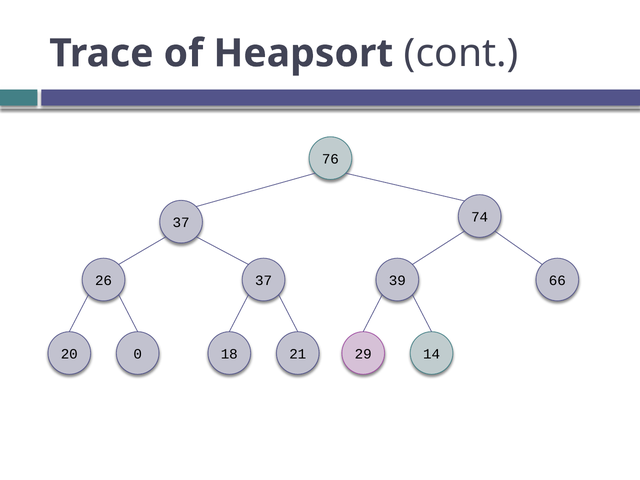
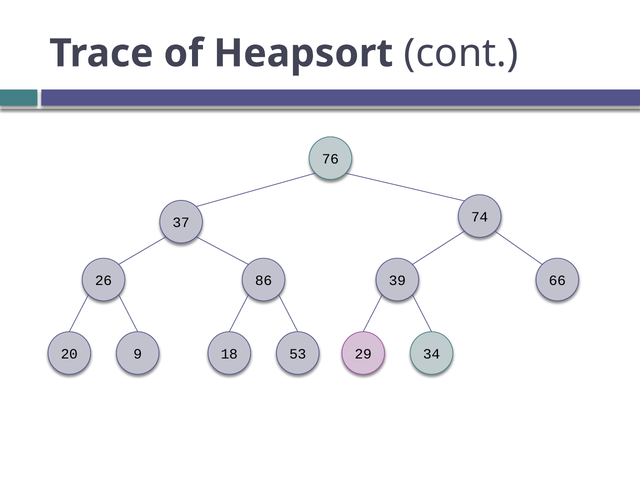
26 37: 37 -> 86
0: 0 -> 9
21: 21 -> 53
14: 14 -> 34
